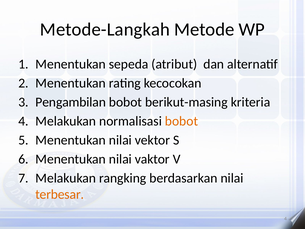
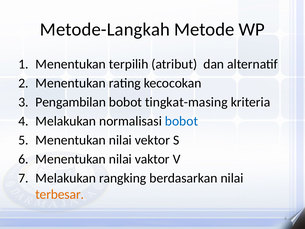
sepeda: sepeda -> terpilih
berikut-masing: berikut-masing -> tingkat-masing
bobot at (181, 121) colour: orange -> blue
